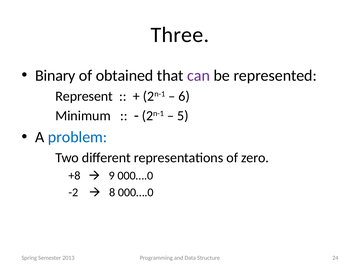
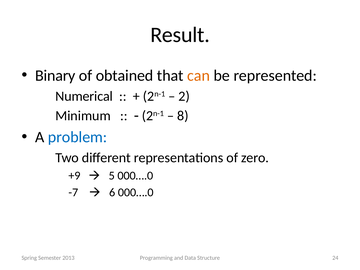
Three: Three -> Result
can colour: purple -> orange
Represent: Represent -> Numerical
6: 6 -> 2
5: 5 -> 8
+8: +8 -> +9
9: 9 -> 5
-2: -2 -> -7
8: 8 -> 6
